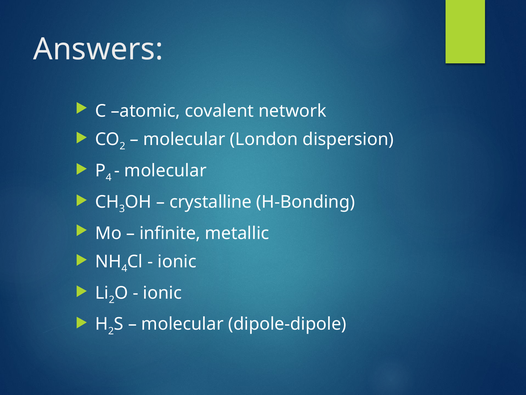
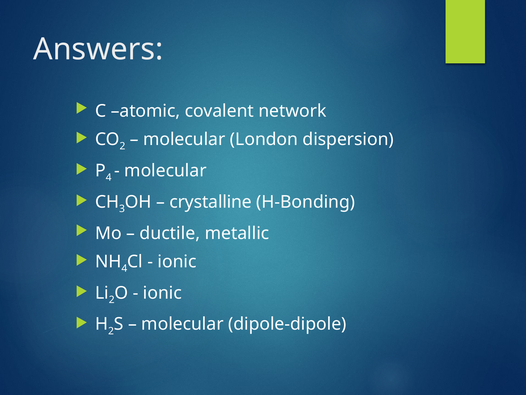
infinite: infinite -> ductile
